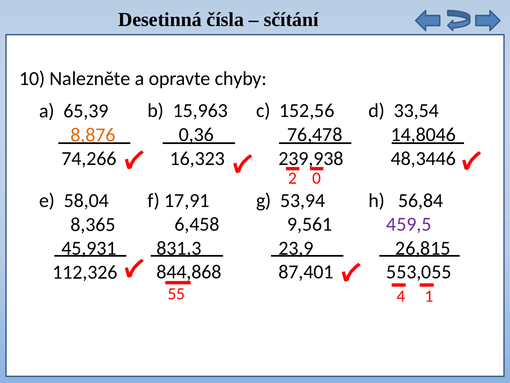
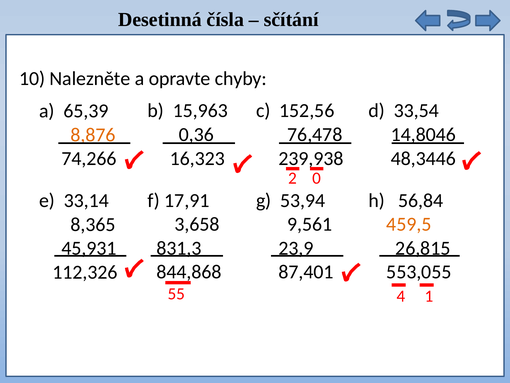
58,04: 58,04 -> 33,14
6,458: 6,458 -> 3,658
459,5 colour: purple -> orange
